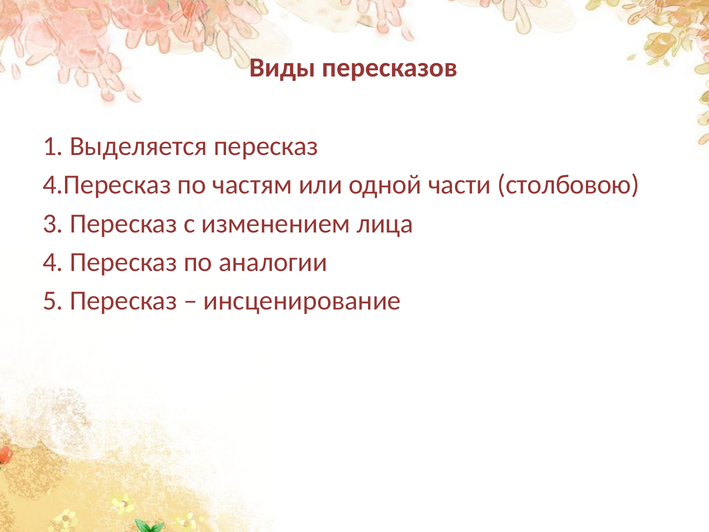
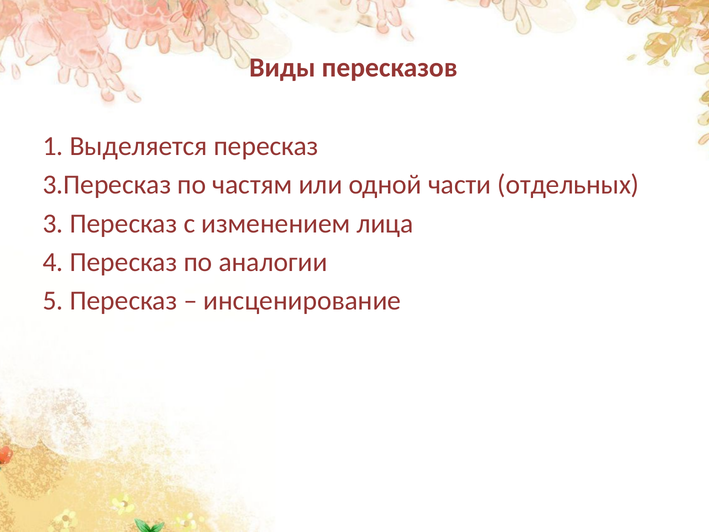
4.Пересказ: 4.Пересказ -> 3.Пересказ
столбовою: столбовою -> отдельных
